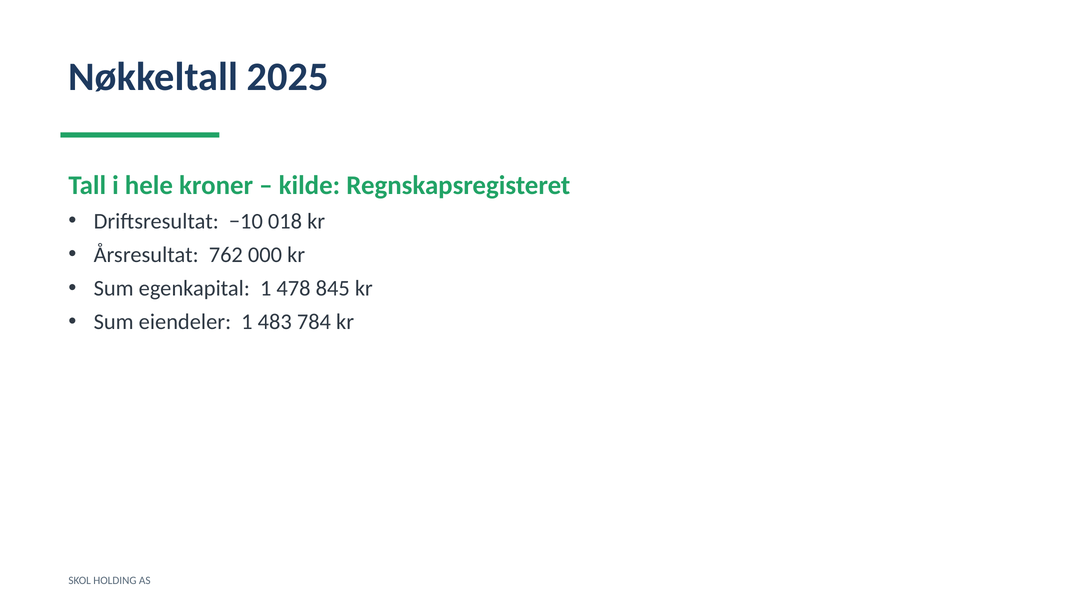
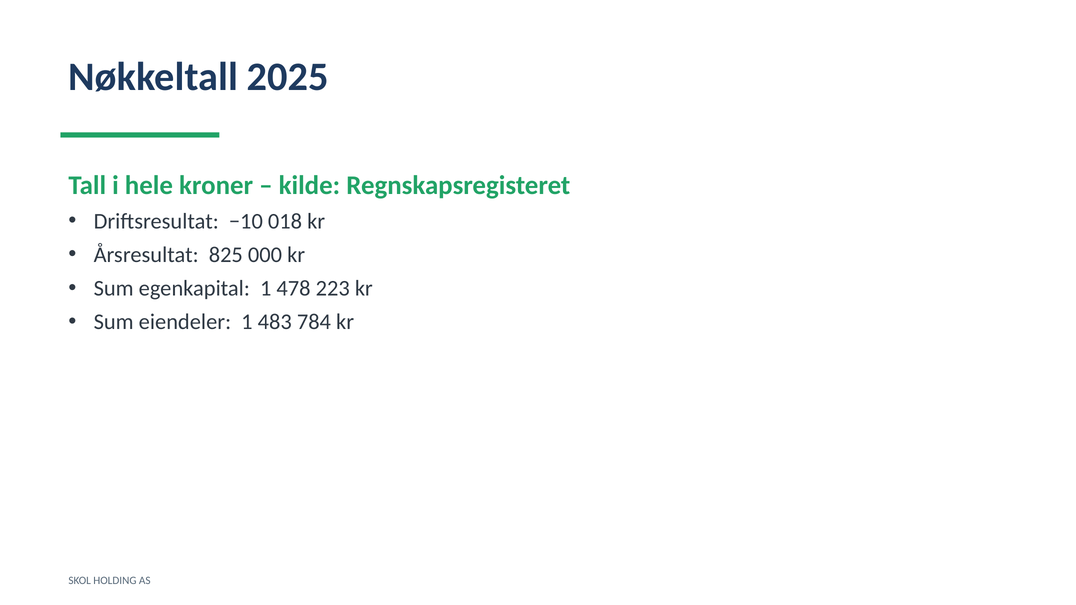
762: 762 -> 825
845: 845 -> 223
